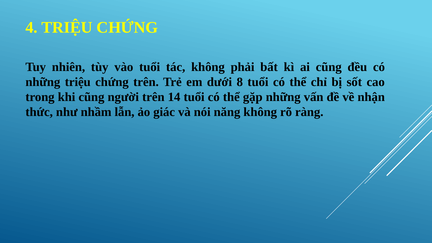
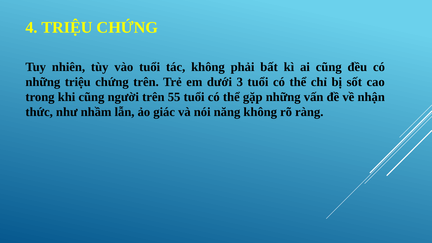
8: 8 -> 3
14: 14 -> 55
